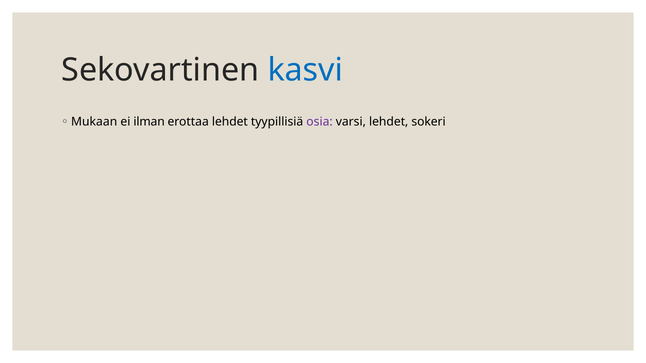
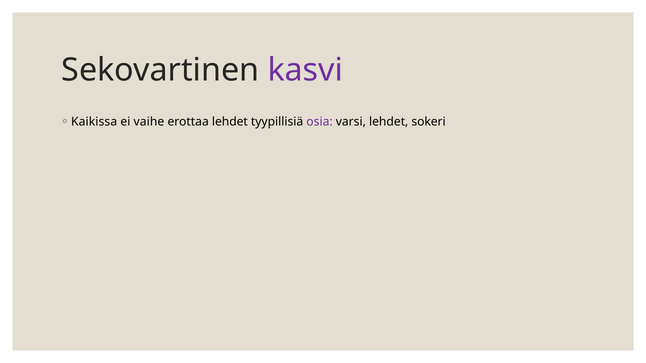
kasvi colour: blue -> purple
Mukaan: Mukaan -> Kaikissa
ilman: ilman -> vaihe
